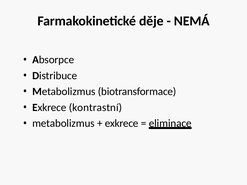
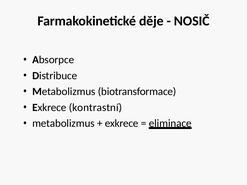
NEMÁ: NEMÁ -> NOSIČ
